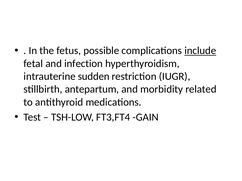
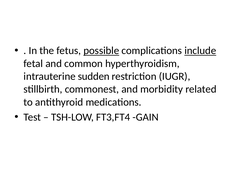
possible underline: none -> present
infection: infection -> common
antepartum: antepartum -> commonest
